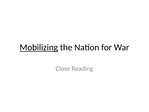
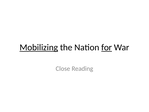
for underline: none -> present
